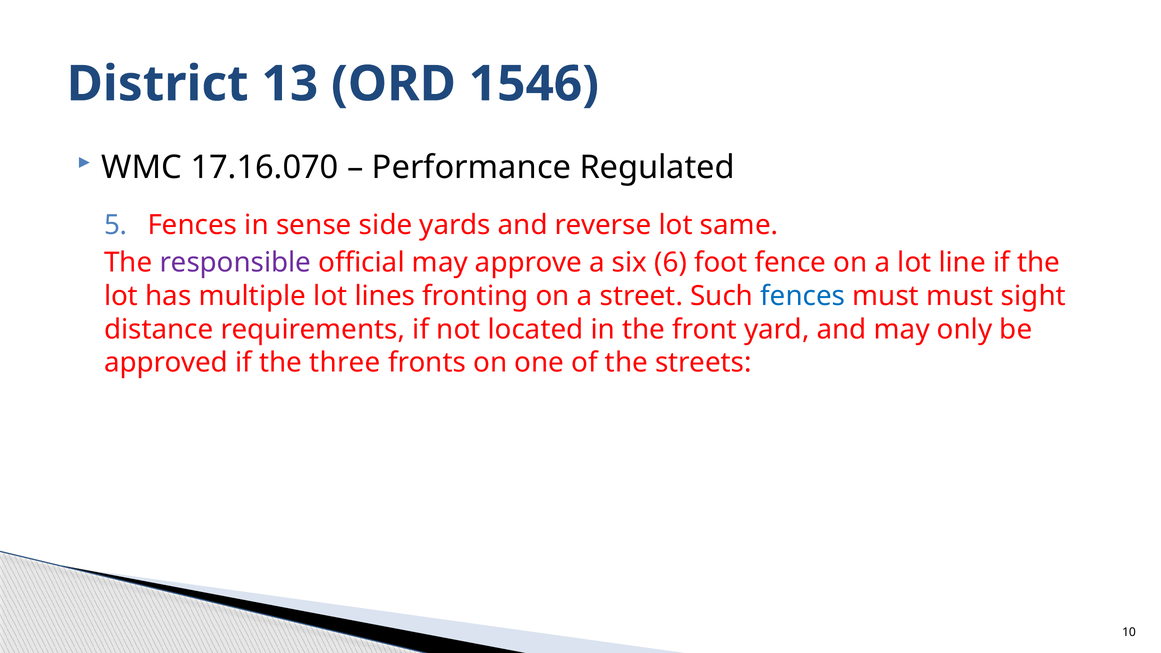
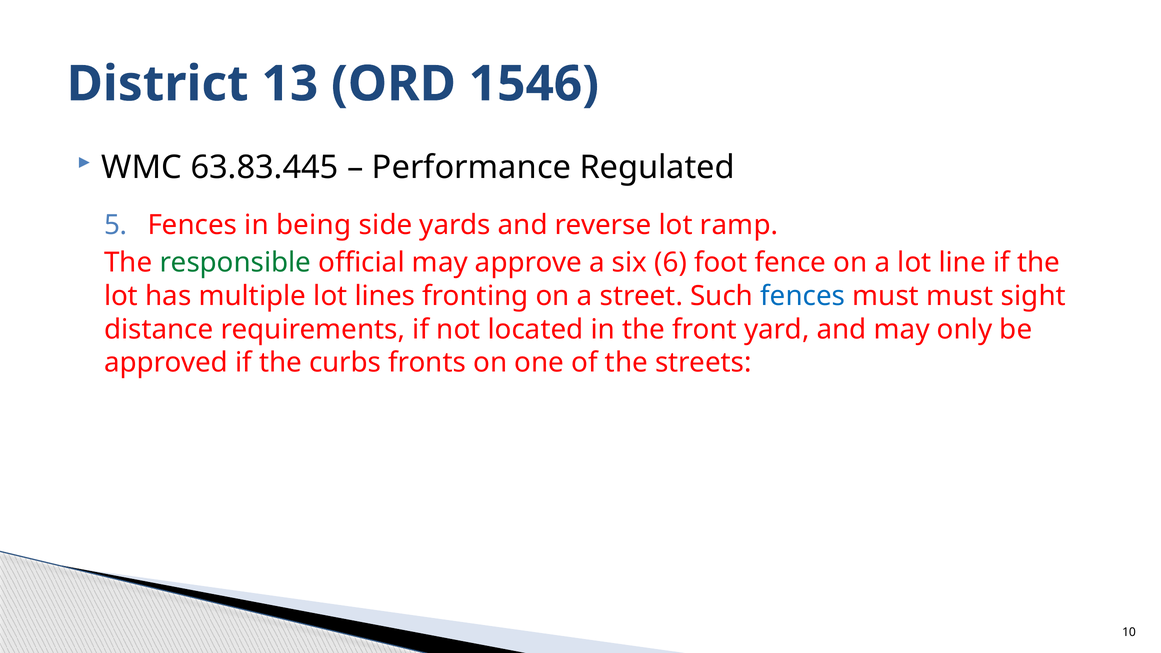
17.16.070: 17.16.070 -> 63.83.445
sense: sense -> being
same: same -> ramp
responsible colour: purple -> green
three: three -> curbs
